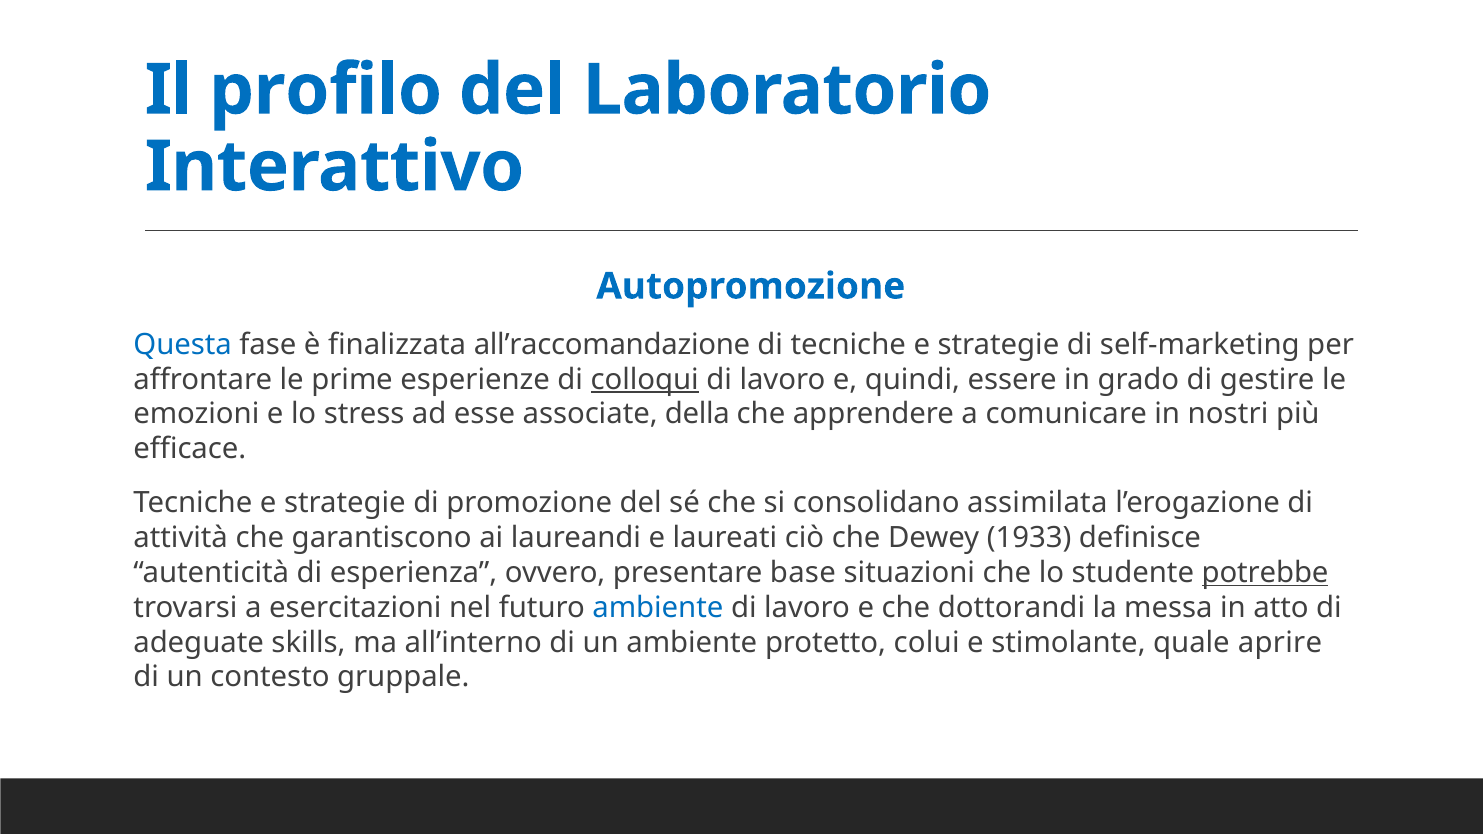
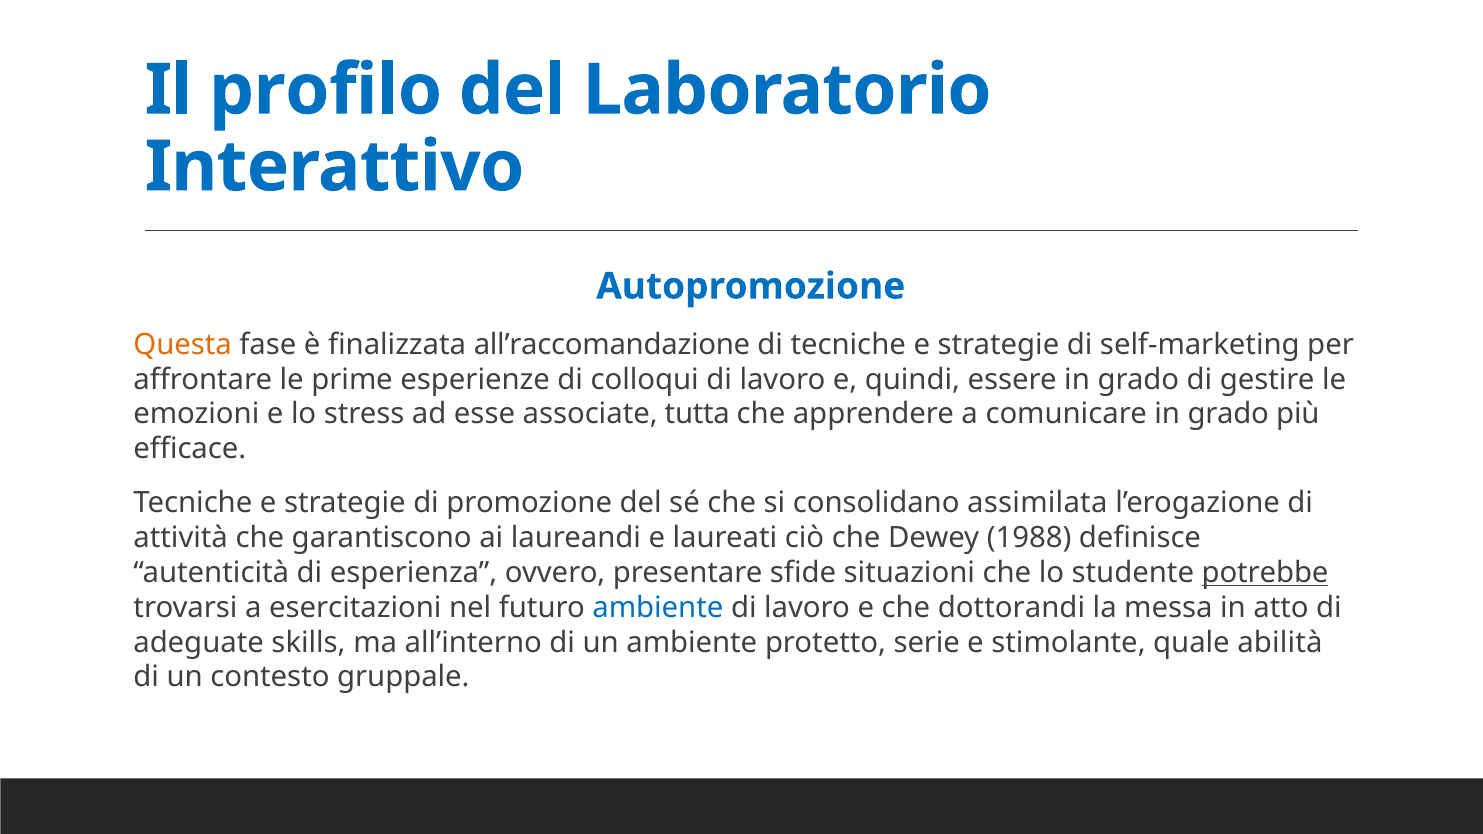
Questa colour: blue -> orange
colloqui underline: present -> none
della: della -> tutta
comunicare in nostri: nostri -> grado
1933: 1933 -> 1988
base: base -> sfide
colui: colui -> serie
aprire: aprire -> abilità
